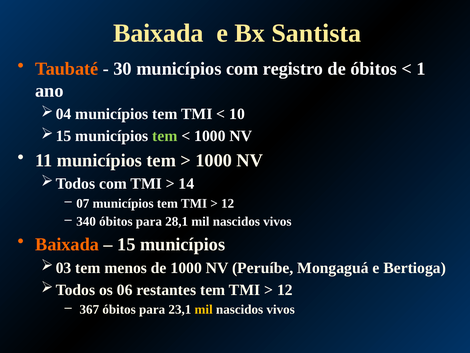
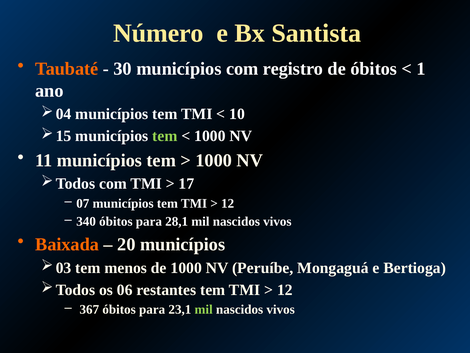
Baixada at (158, 33): Baixada -> Número
14: 14 -> 17
15: 15 -> 20
mil at (204, 309) colour: yellow -> light green
